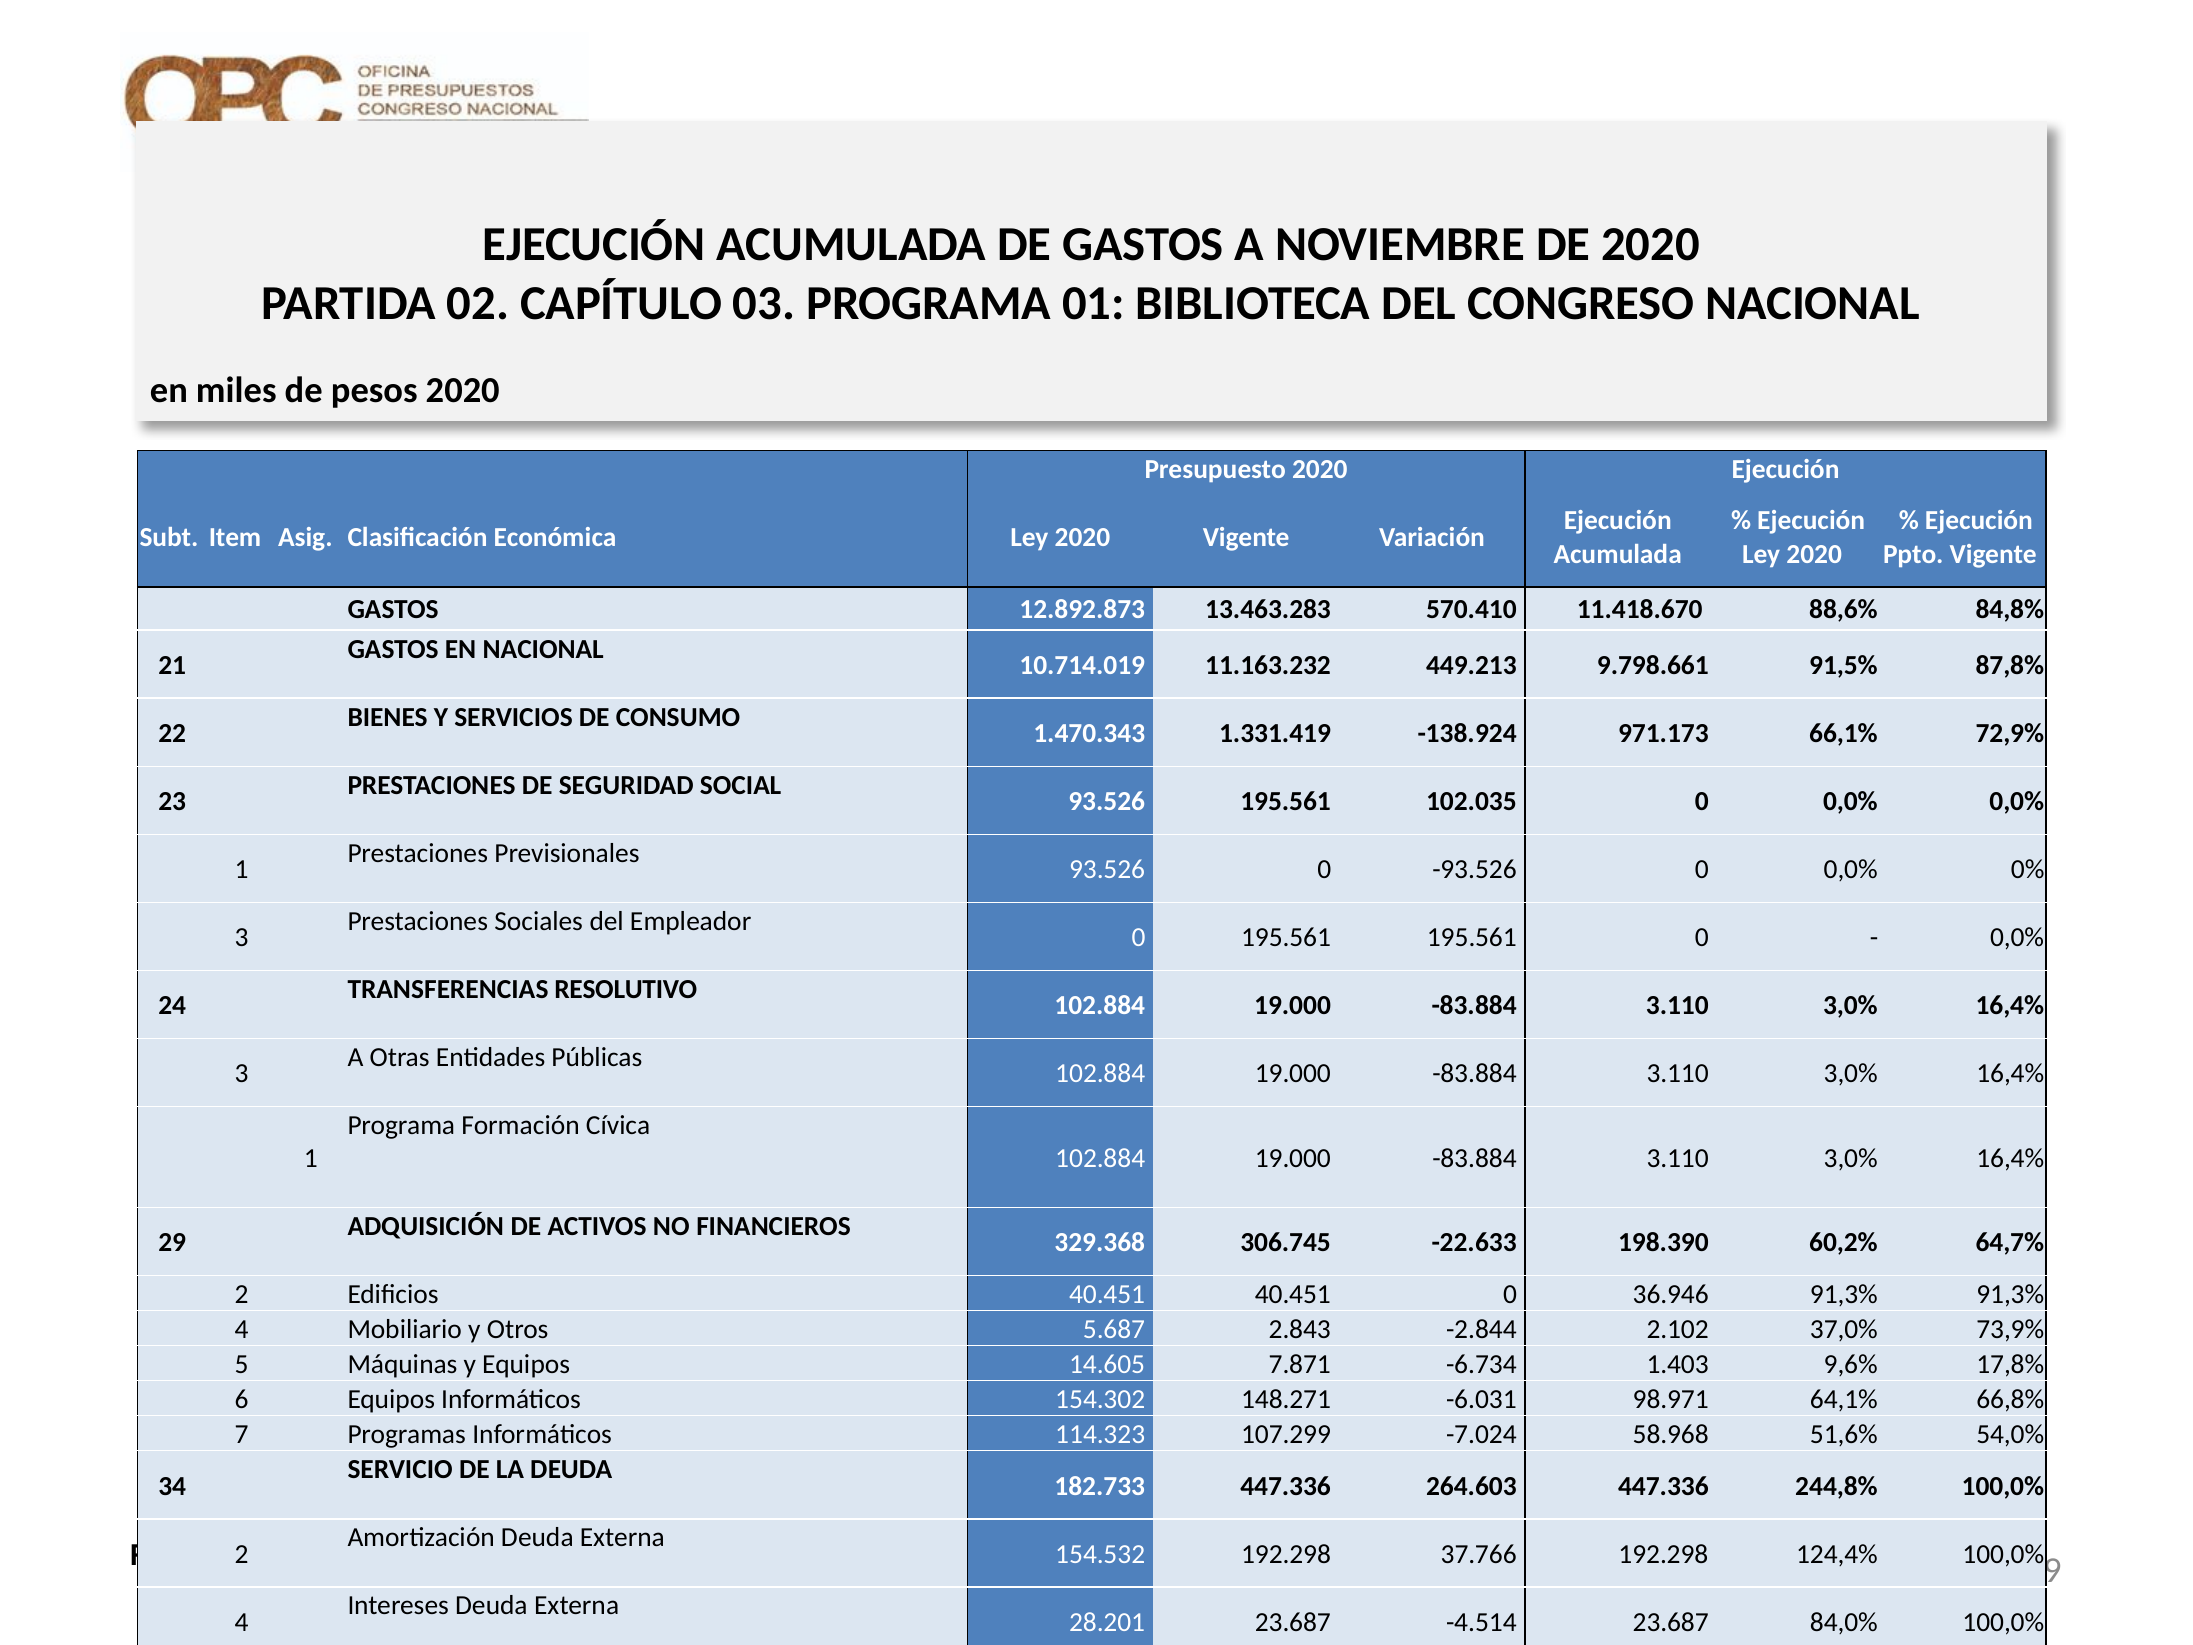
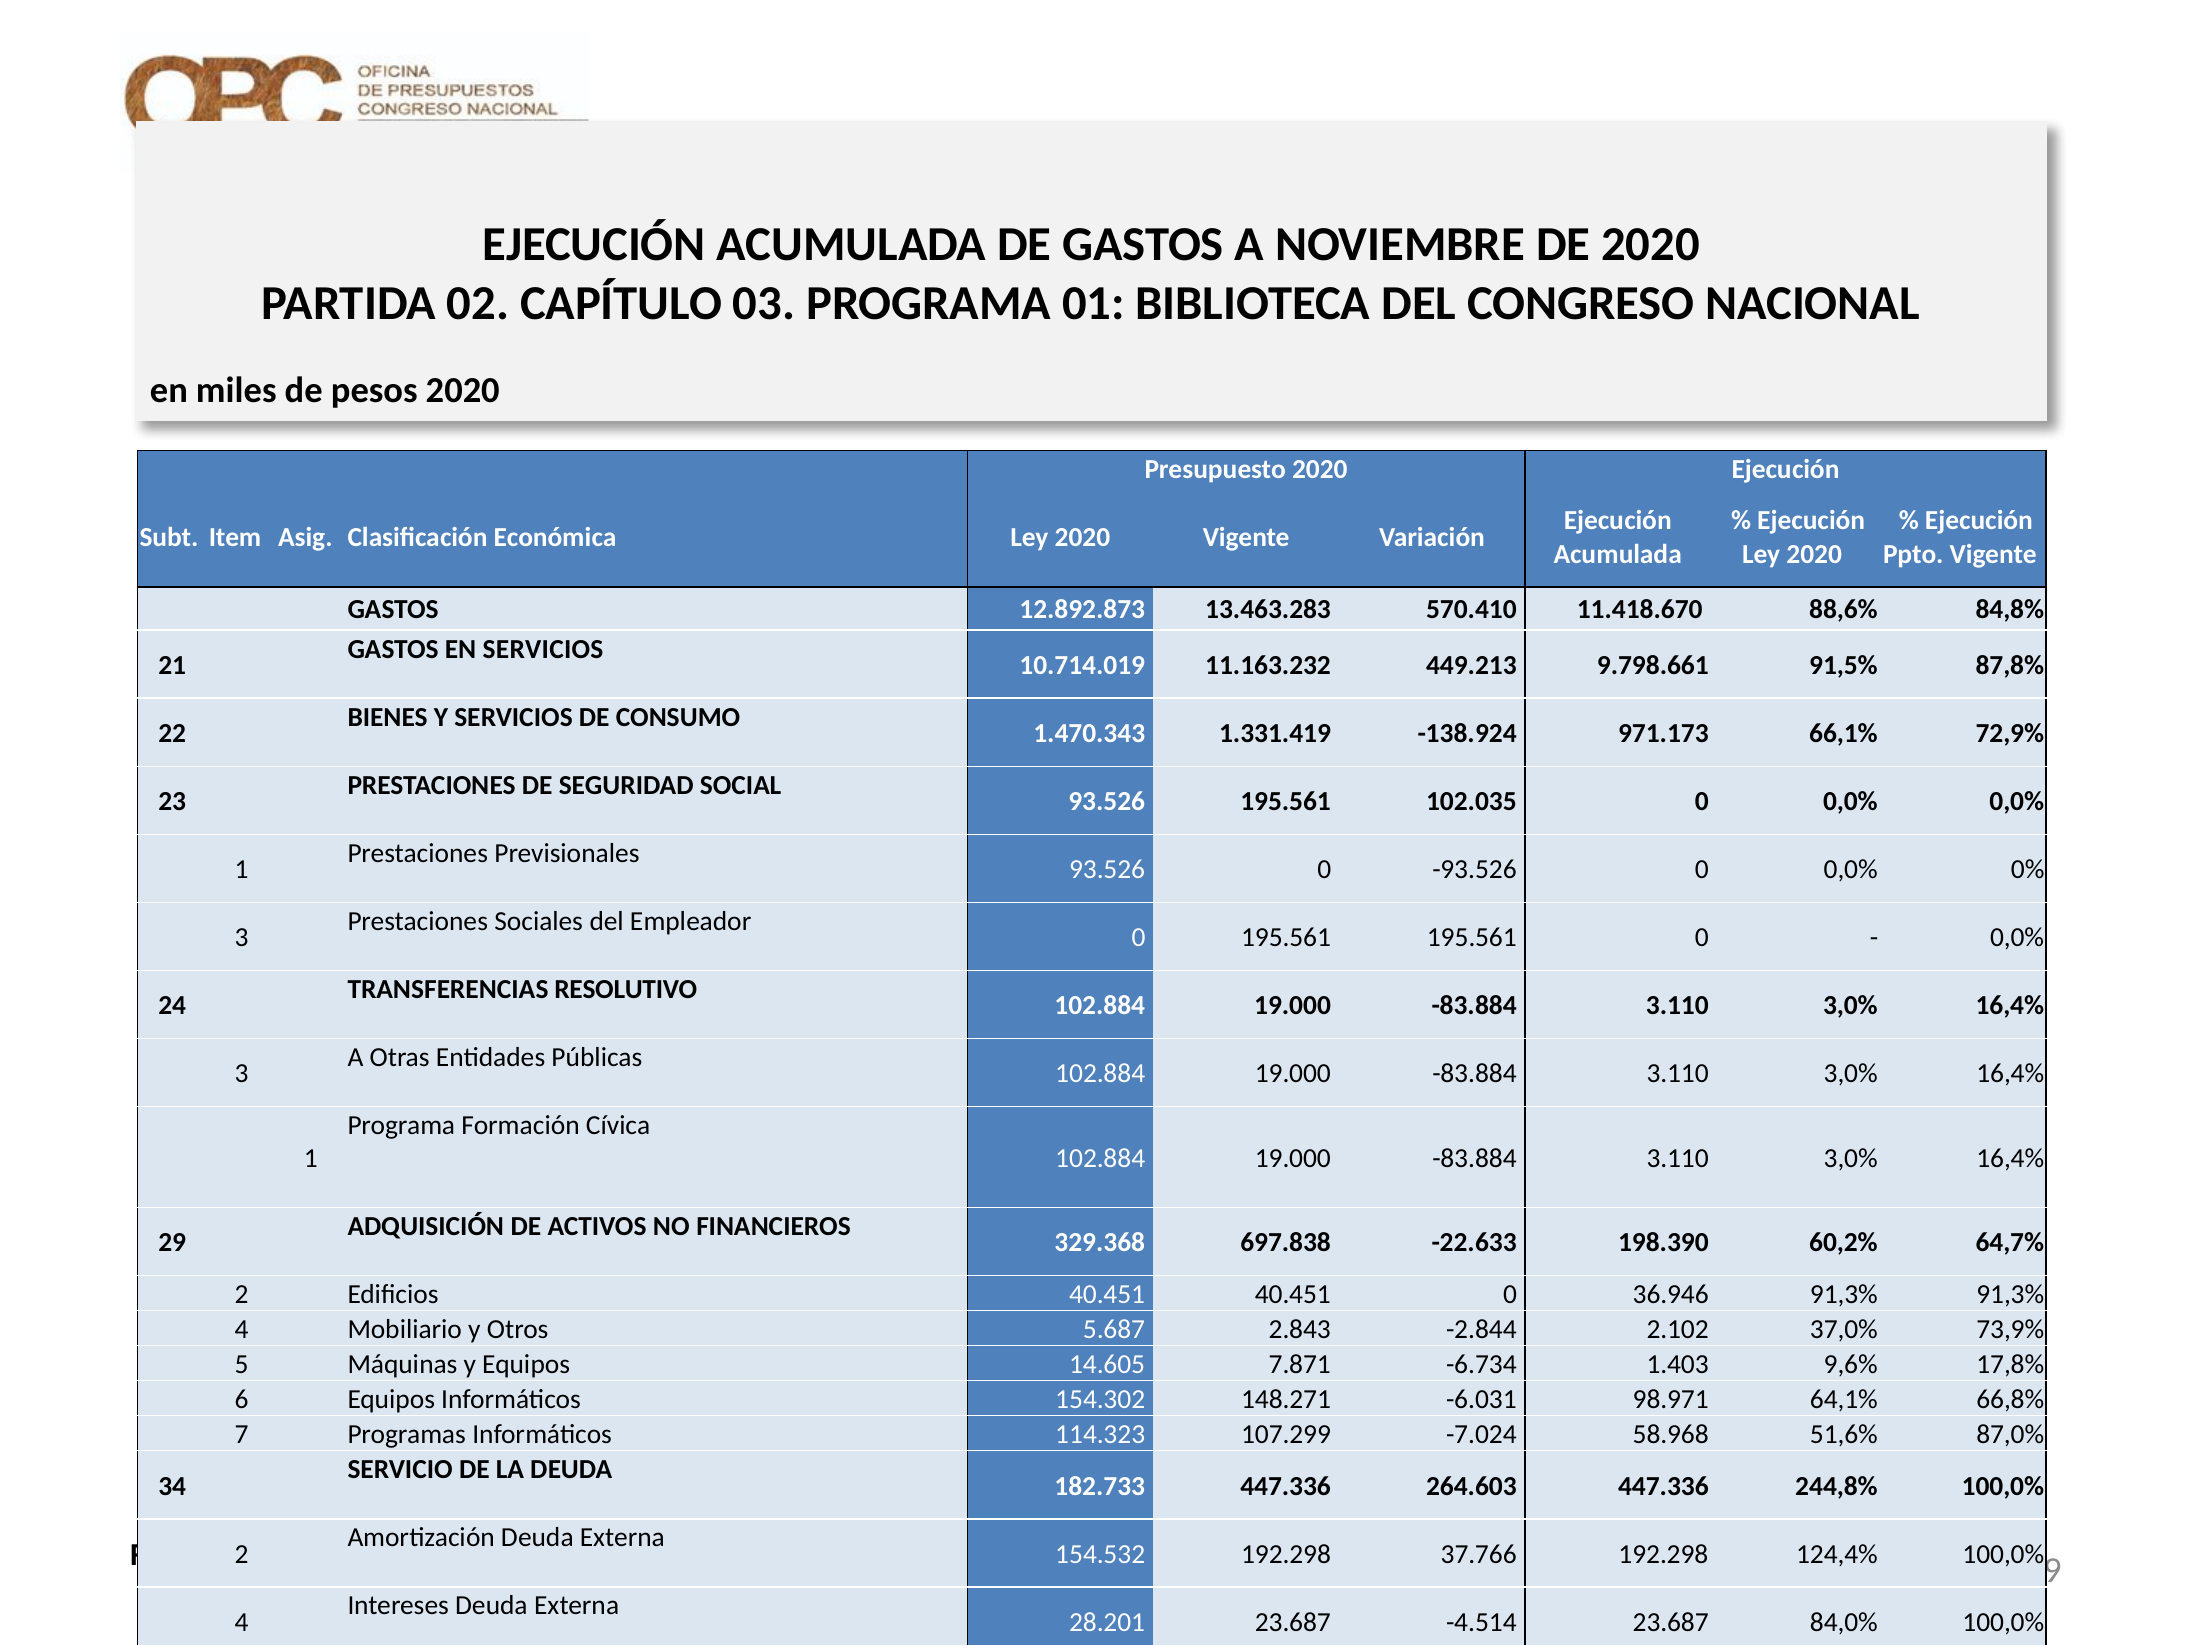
EN NACIONAL: NACIONAL -> SERVICIOS
306.745: 306.745 -> 697.838
54,0%: 54,0% -> 87,0%
